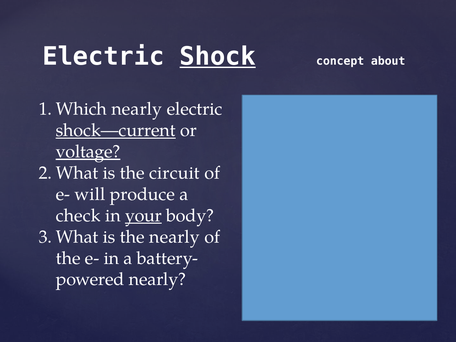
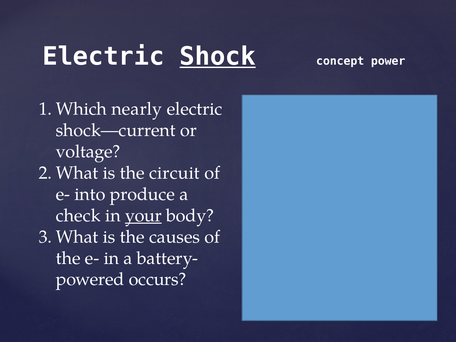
about: about -> power
shock—current underline: present -> none
voltage at (88, 152) underline: present -> none
e- will: will -> into
the nearly: nearly -> causes
nearly at (157, 279): nearly -> occurs
